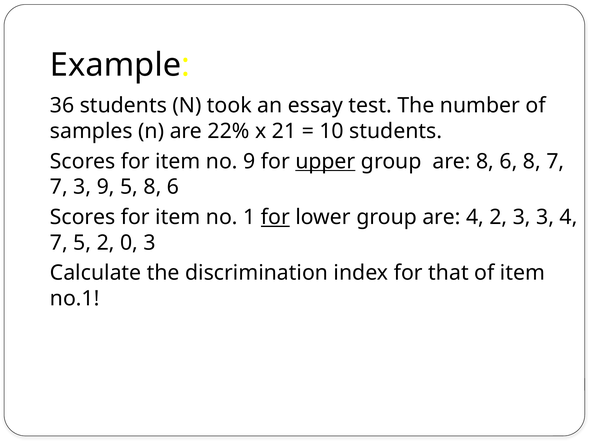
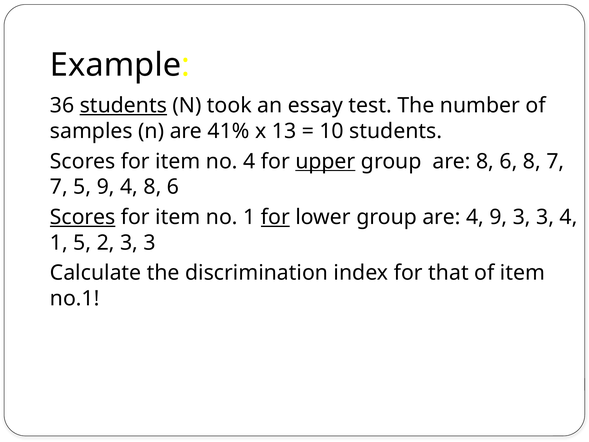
students at (123, 105) underline: none -> present
22%: 22% -> 41%
21: 21 -> 13
no 9: 9 -> 4
7 3: 3 -> 5
9 5: 5 -> 4
Scores at (83, 217) underline: none -> present
4 2: 2 -> 9
7 at (59, 243): 7 -> 1
2 0: 0 -> 3
